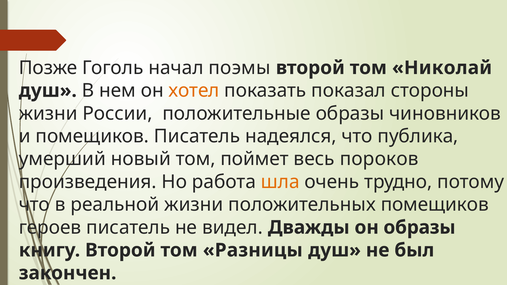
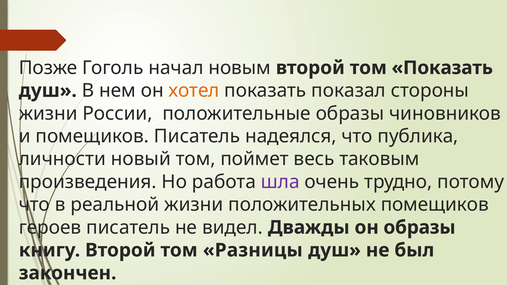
поэмы: поэмы -> новым
том Николай: Николай -> Показать
умерший: умерший -> личности
пороков: пороков -> таковым
шла colour: orange -> purple
